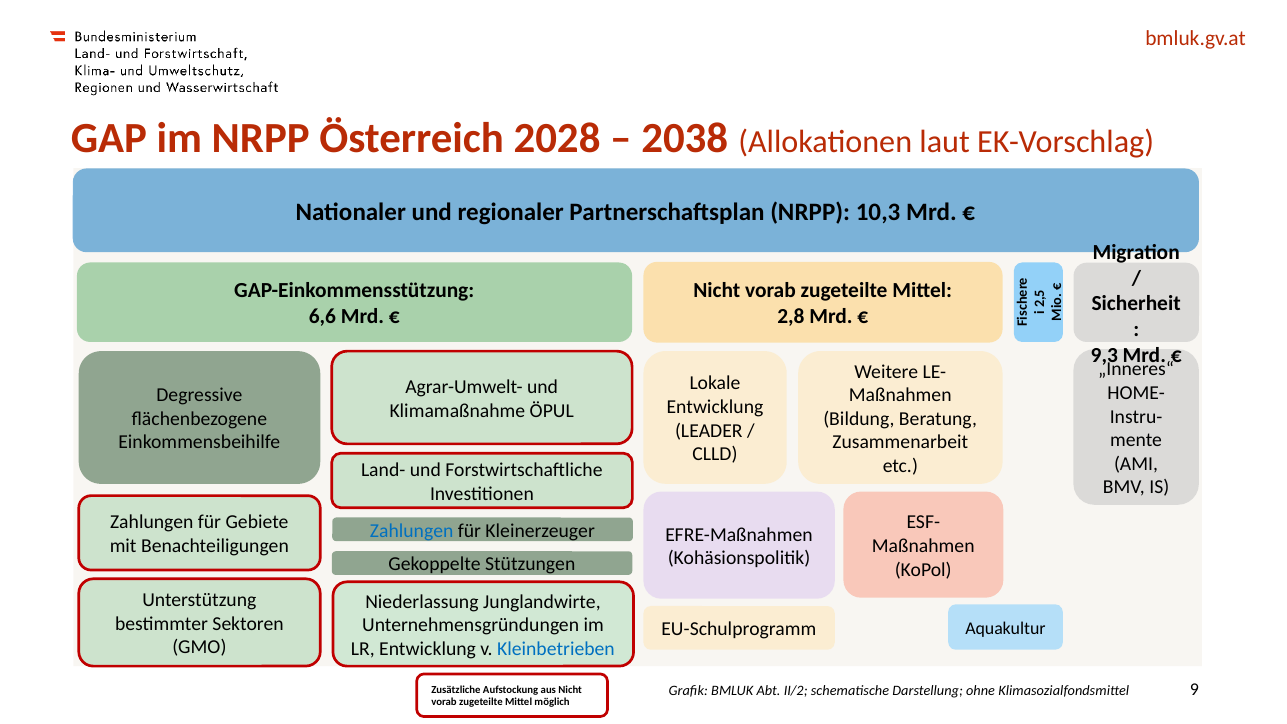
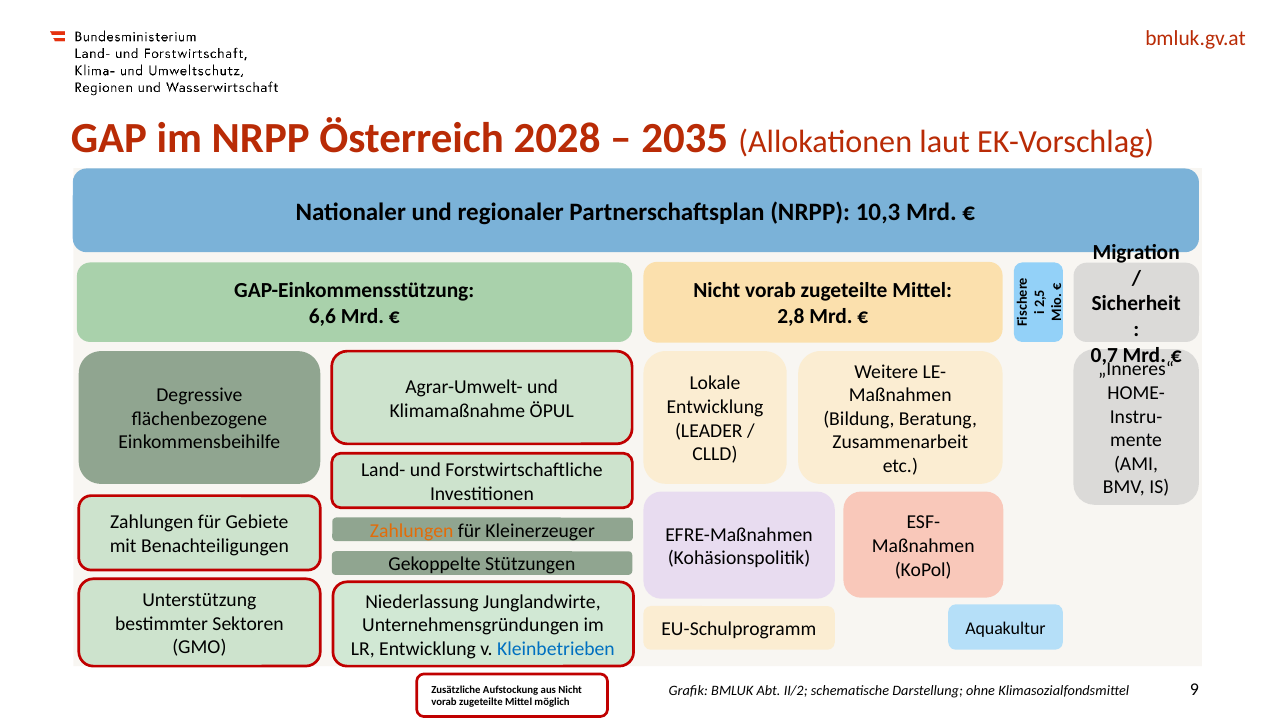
2038: 2038 -> 2035
9,3: 9,3 -> 0,7
Zahlungen at (412, 531) colour: blue -> orange
